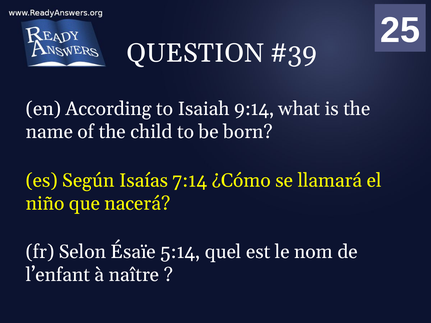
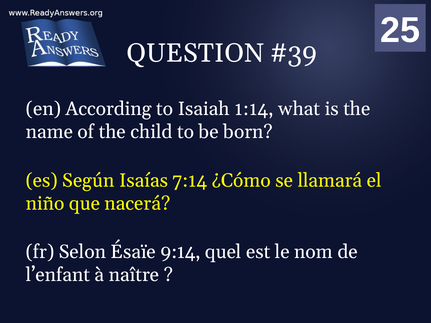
9:14: 9:14 -> 1:14
5:14: 5:14 -> 9:14
